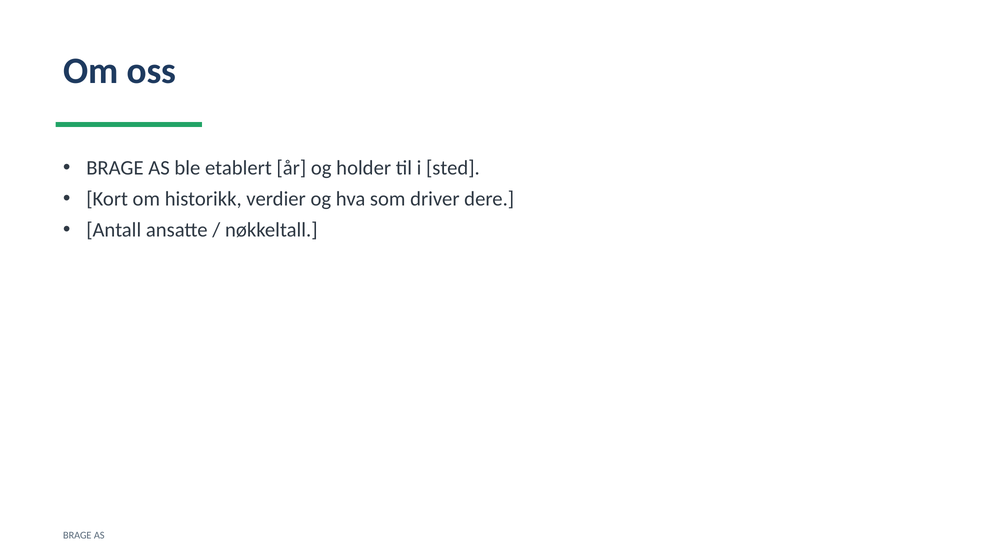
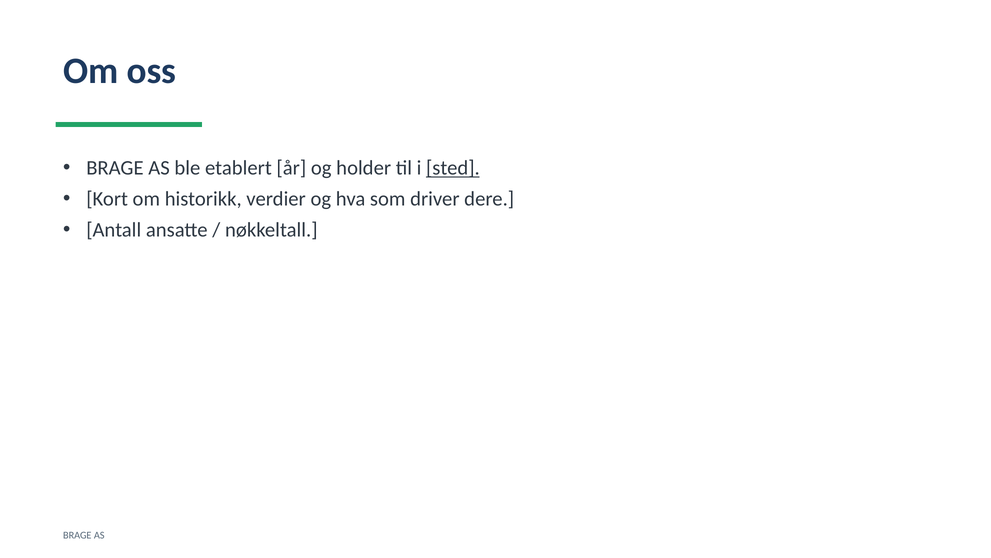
sted underline: none -> present
